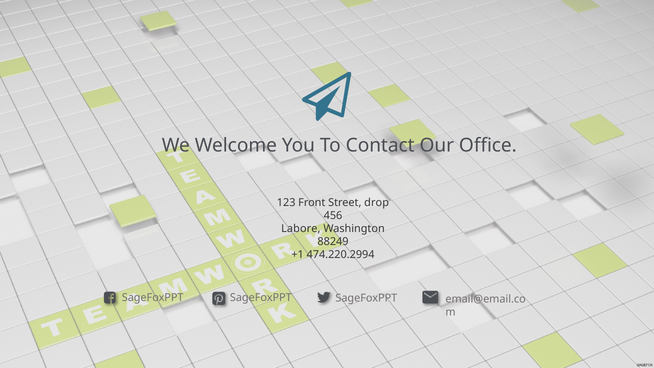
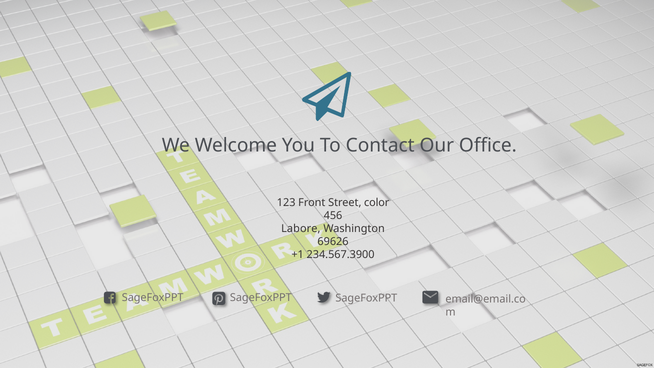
drop: drop -> color
88249: 88249 -> 69626
474.220.2994: 474.220.2994 -> 234.567.3900
